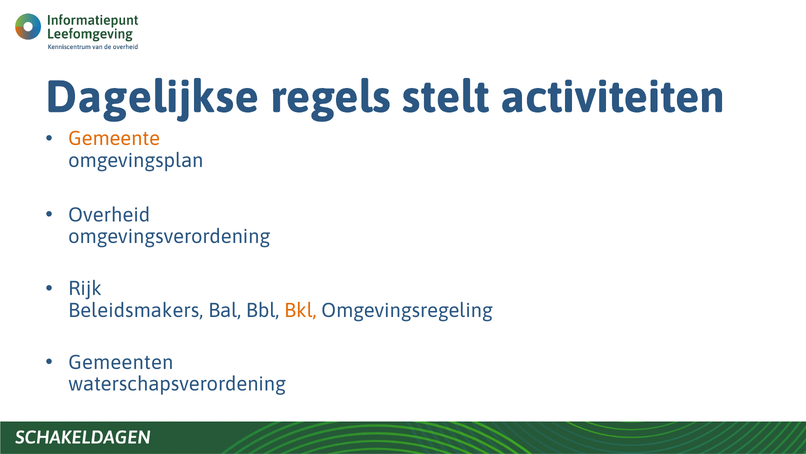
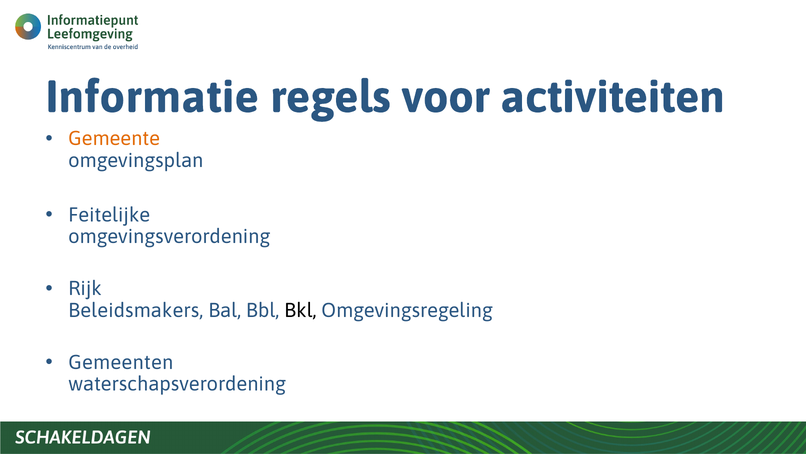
Dagelijkse: Dagelijkse -> Informatie
stelt: stelt -> voor
Overheid: Overheid -> Feitelijke
Bkl colour: orange -> black
